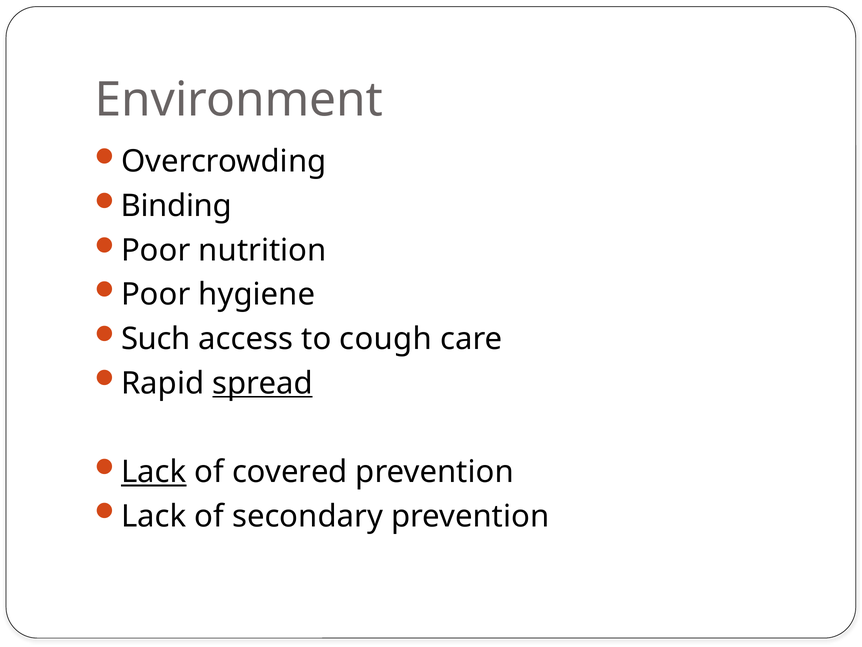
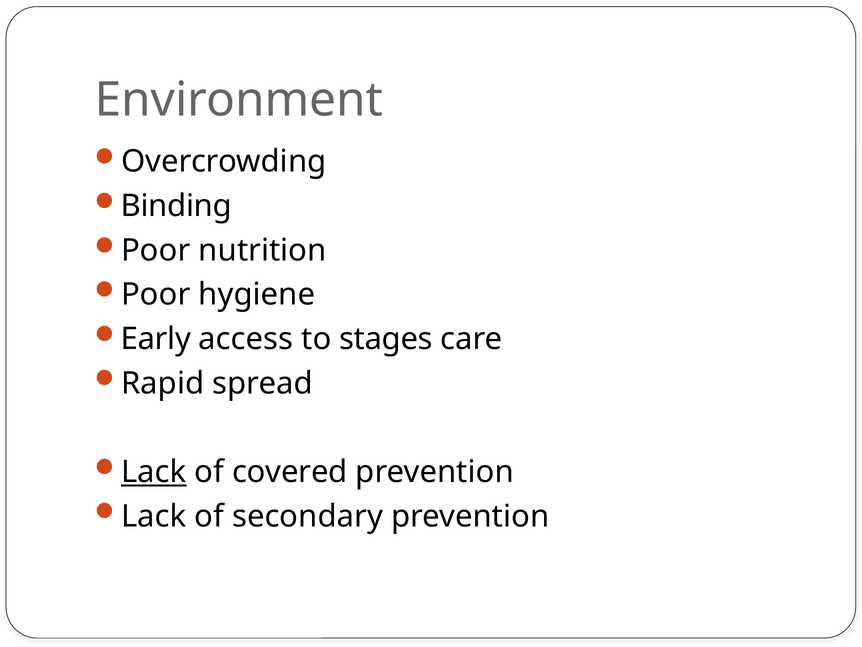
Such: Such -> Early
cough: cough -> stages
spread underline: present -> none
